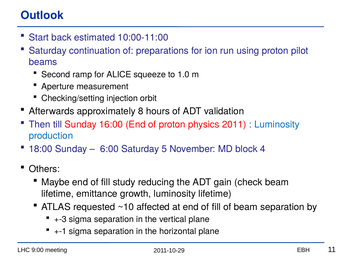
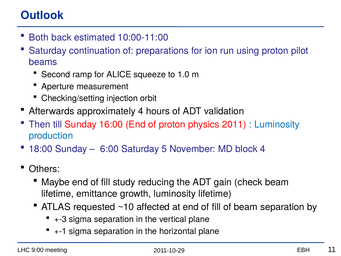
Start: Start -> Both
approximately 8: 8 -> 4
